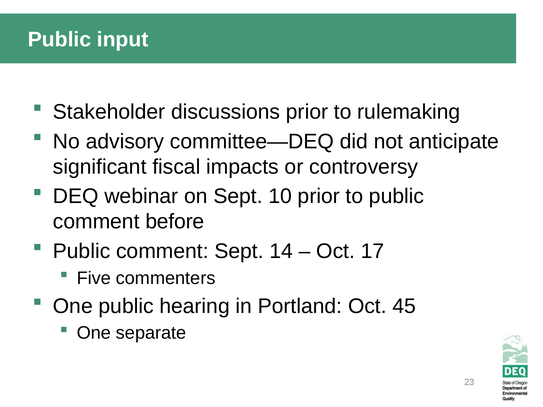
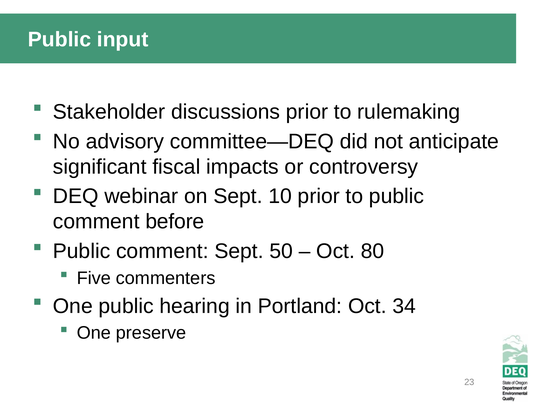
14: 14 -> 50
17: 17 -> 80
45: 45 -> 34
separate: separate -> preserve
